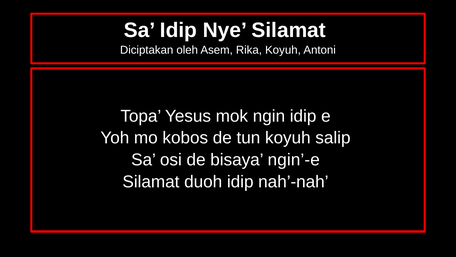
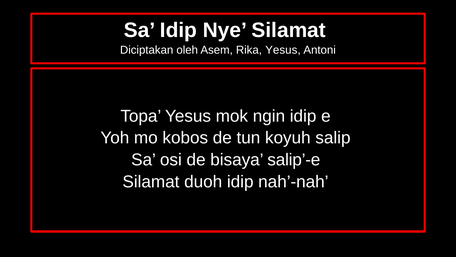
Rika Koyuh: Koyuh -> Yesus
ngin’-e: ngin’-e -> salip’-e
